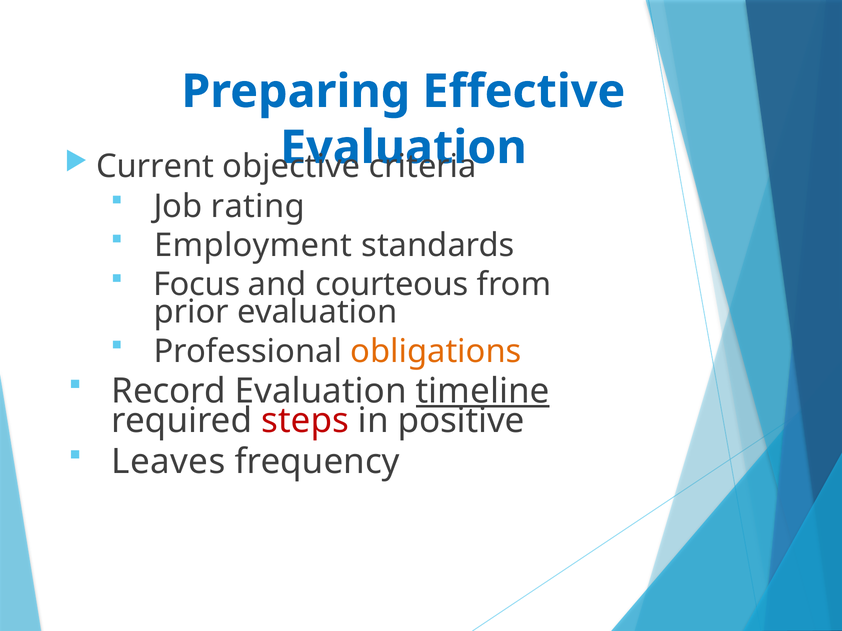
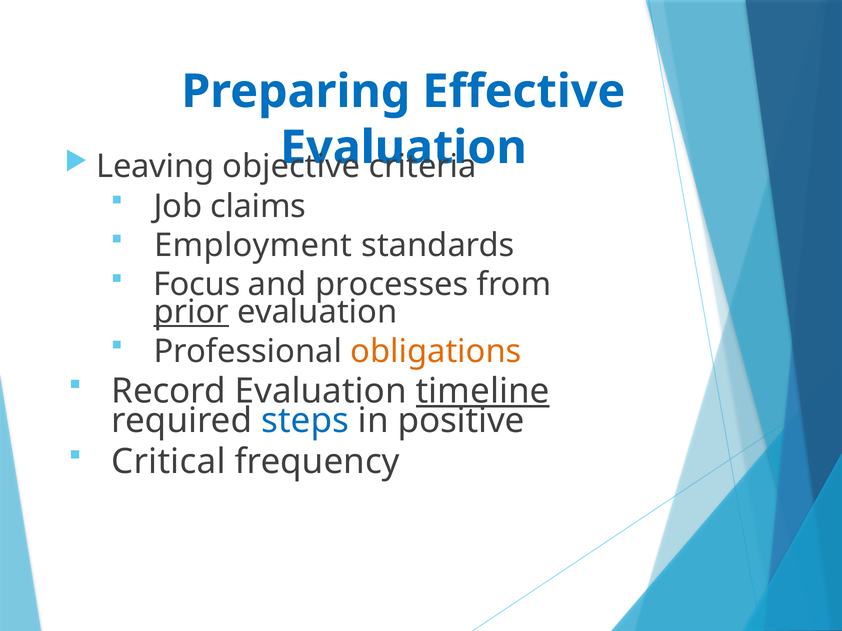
Current: Current -> Leaving
rating: rating -> claims
courteous: courteous -> processes
prior underline: none -> present
steps colour: red -> blue
Leaves: Leaves -> Critical
